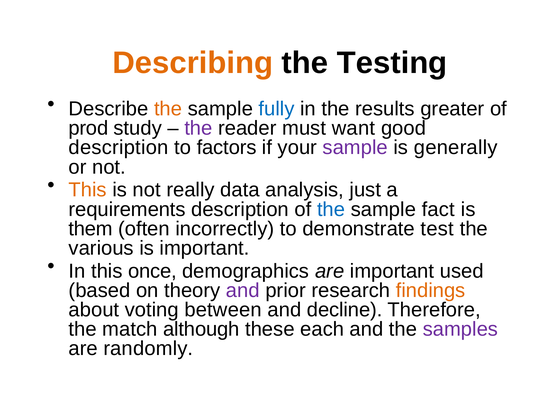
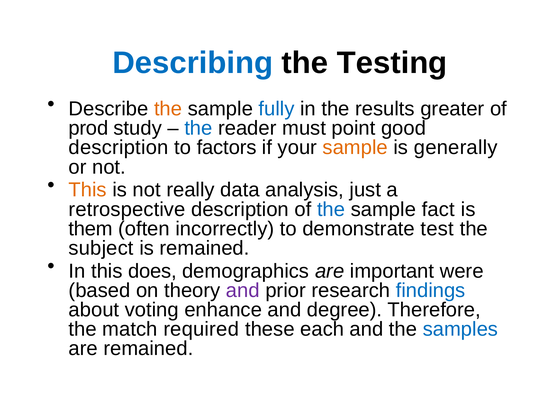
Describing colour: orange -> blue
the at (198, 128) colour: purple -> blue
want: want -> point
sample at (355, 148) colour: purple -> orange
requirements: requirements -> retrospective
various: various -> subject
is important: important -> remained
once: once -> does
used: used -> were
findings colour: orange -> blue
between: between -> enhance
decline: decline -> degree
although: although -> required
samples colour: purple -> blue
are randomly: randomly -> remained
